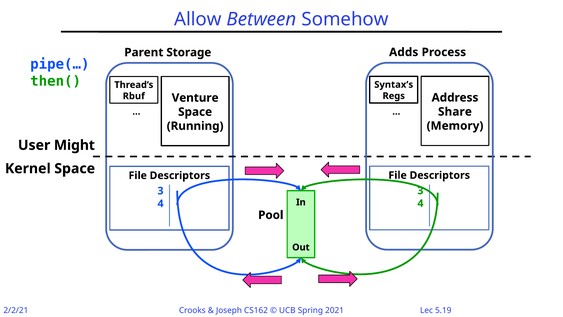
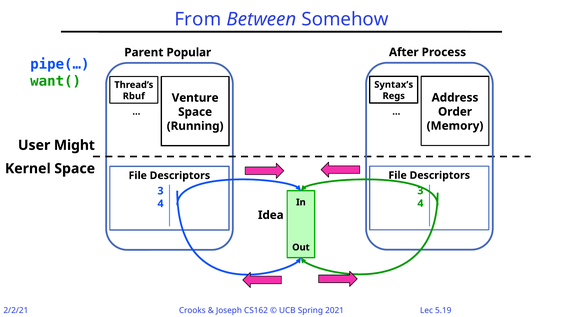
Allow: Allow -> From
Adds: Adds -> After
Storage: Storage -> Popular
then(: then( -> want(
Share: Share -> Order
Pool: Pool -> Idea
